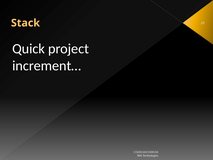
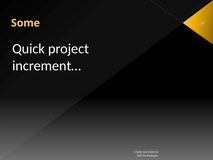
Stack: Stack -> Some
